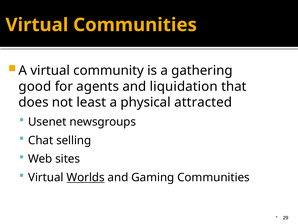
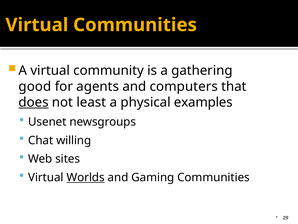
liquidation: liquidation -> computers
does underline: none -> present
attracted: attracted -> examples
selling: selling -> willing
